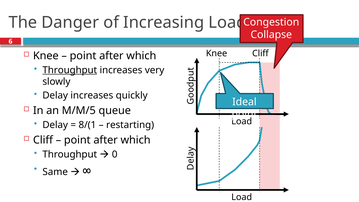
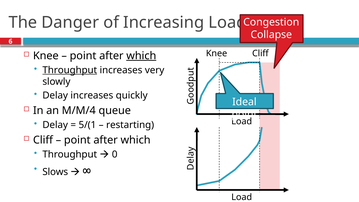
which at (141, 56) underline: none -> present
M/M/5: M/M/5 -> M/M/4
8/(1: 8/(1 -> 5/(1
Same: Same -> Slows
